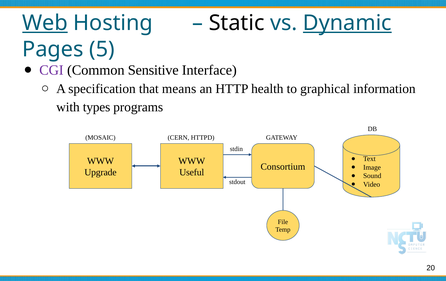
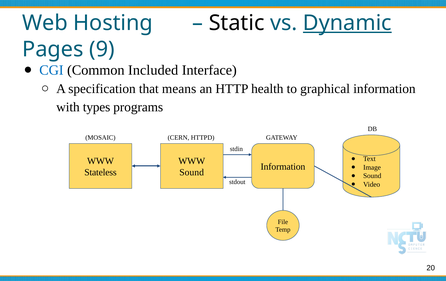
Web underline: present -> none
5: 5 -> 9
CGI colour: purple -> blue
Sensitive: Sensitive -> Included
Consortium at (283, 167): Consortium -> Information
Upgrade: Upgrade -> Stateless
Useful at (192, 172): Useful -> Sound
